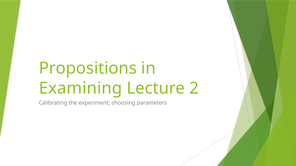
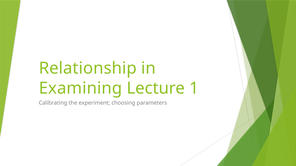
Propositions: Propositions -> Relationship
2: 2 -> 1
